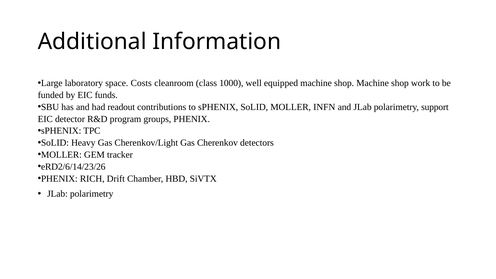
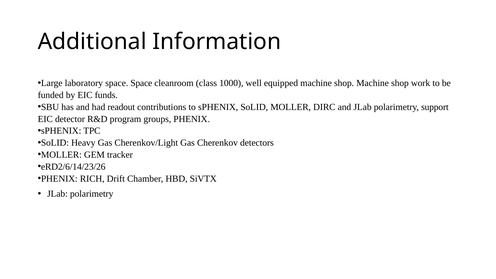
space Costs: Costs -> Space
INFN: INFN -> DIRC
